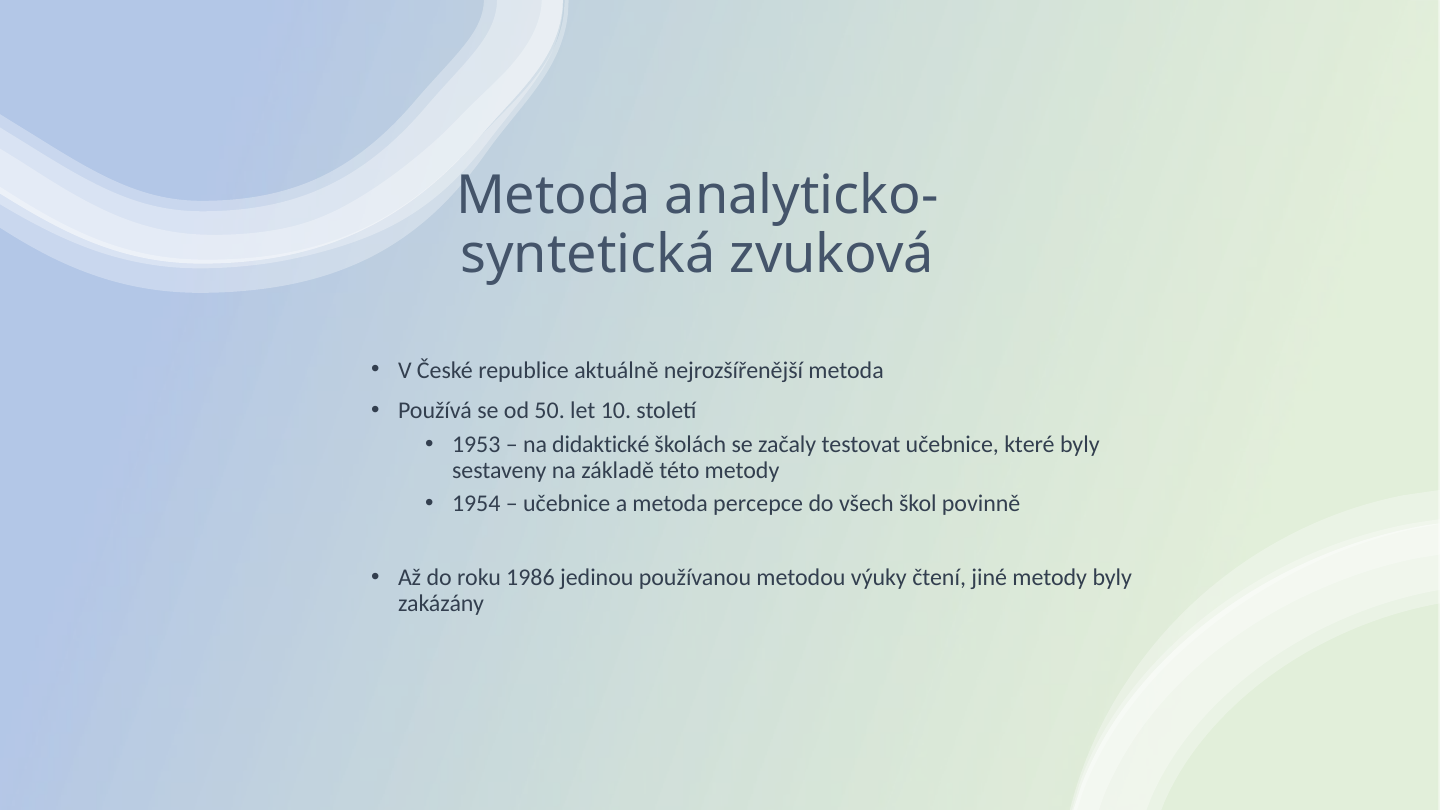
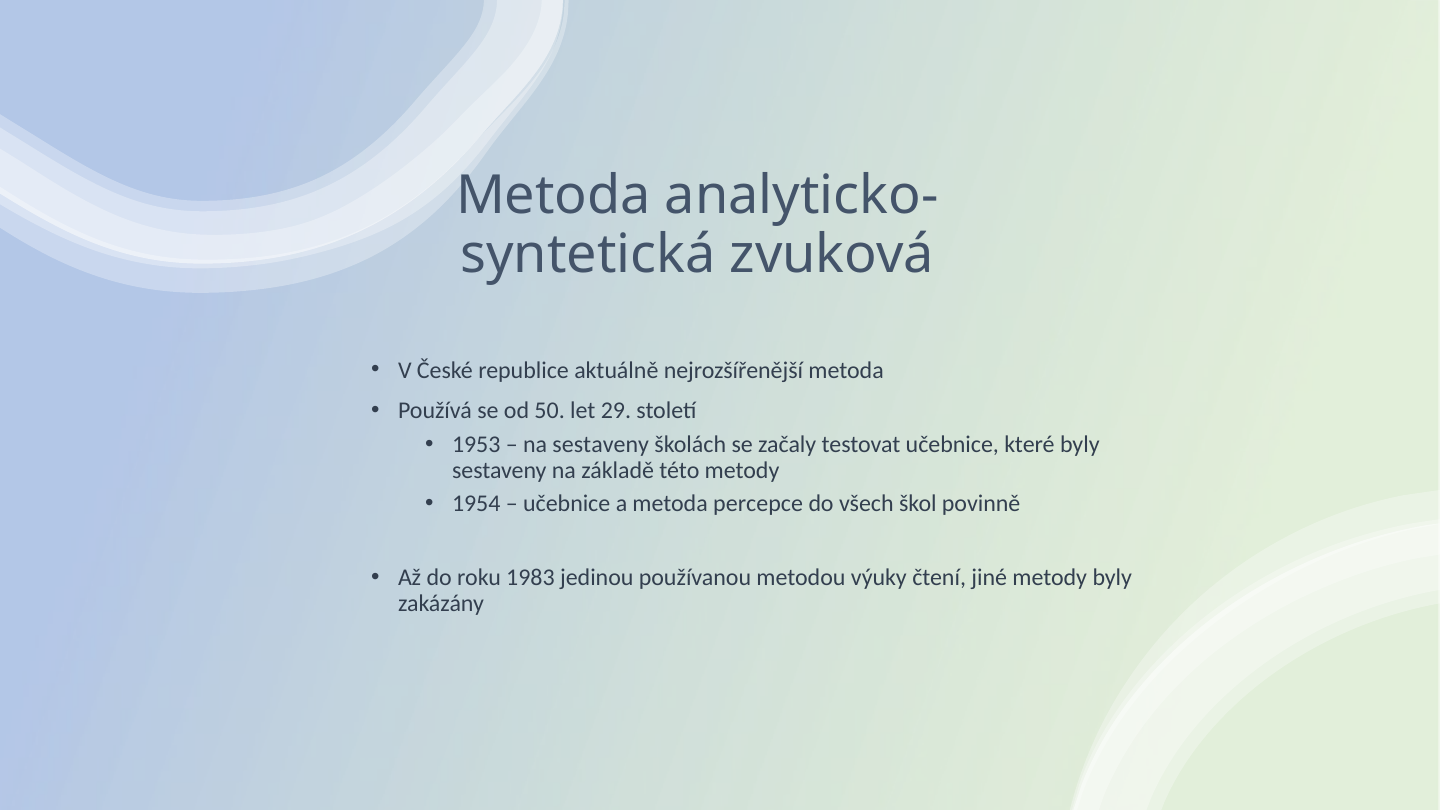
10: 10 -> 29
na didaktické: didaktické -> sestaveny
1986: 1986 -> 1983
